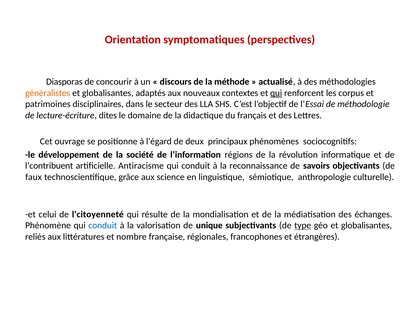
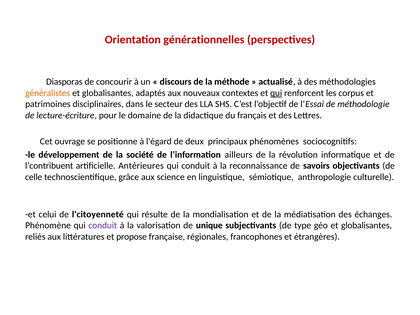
symptomatiques: symptomatiques -> générationnelles
dites: dites -> pour
régions: régions -> ailleurs
Antiracisme: Antiracisme -> Antérieures
faux: faux -> celle
conduit at (103, 226) colour: blue -> purple
type underline: present -> none
nombre: nombre -> propose
